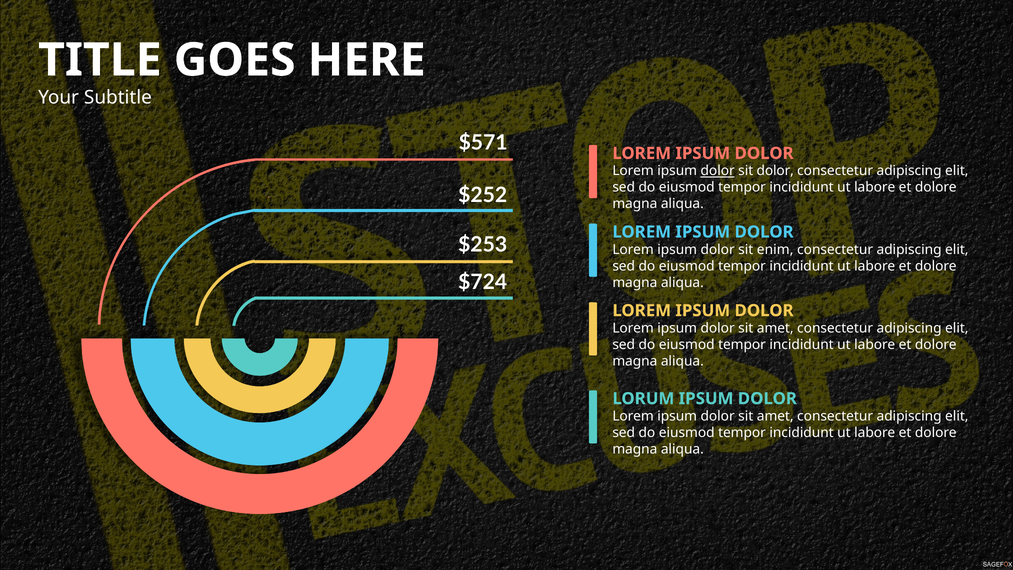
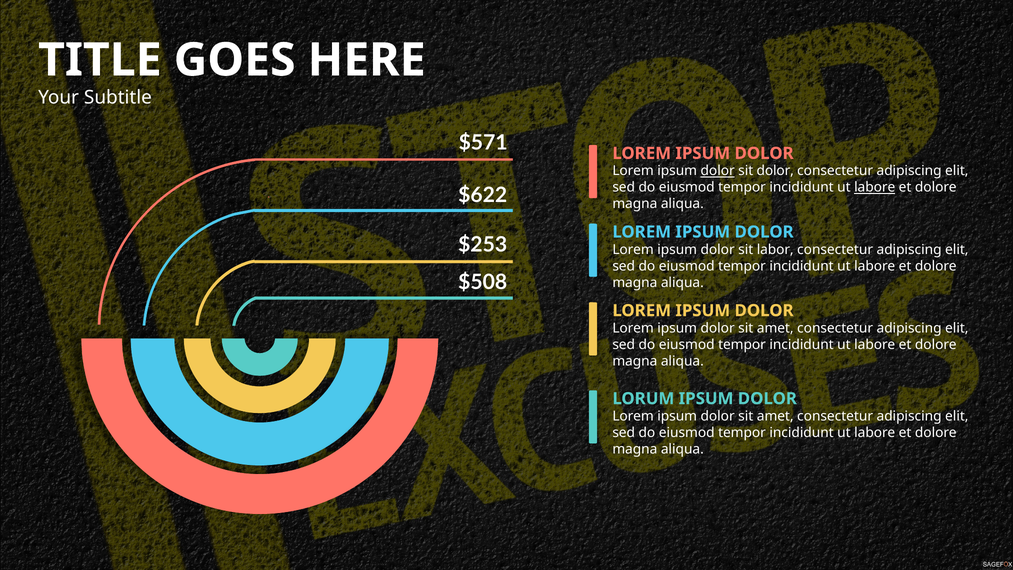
labore at (875, 187) underline: none -> present
$252: $252 -> $622
enim: enim -> labor
$724: $724 -> $508
